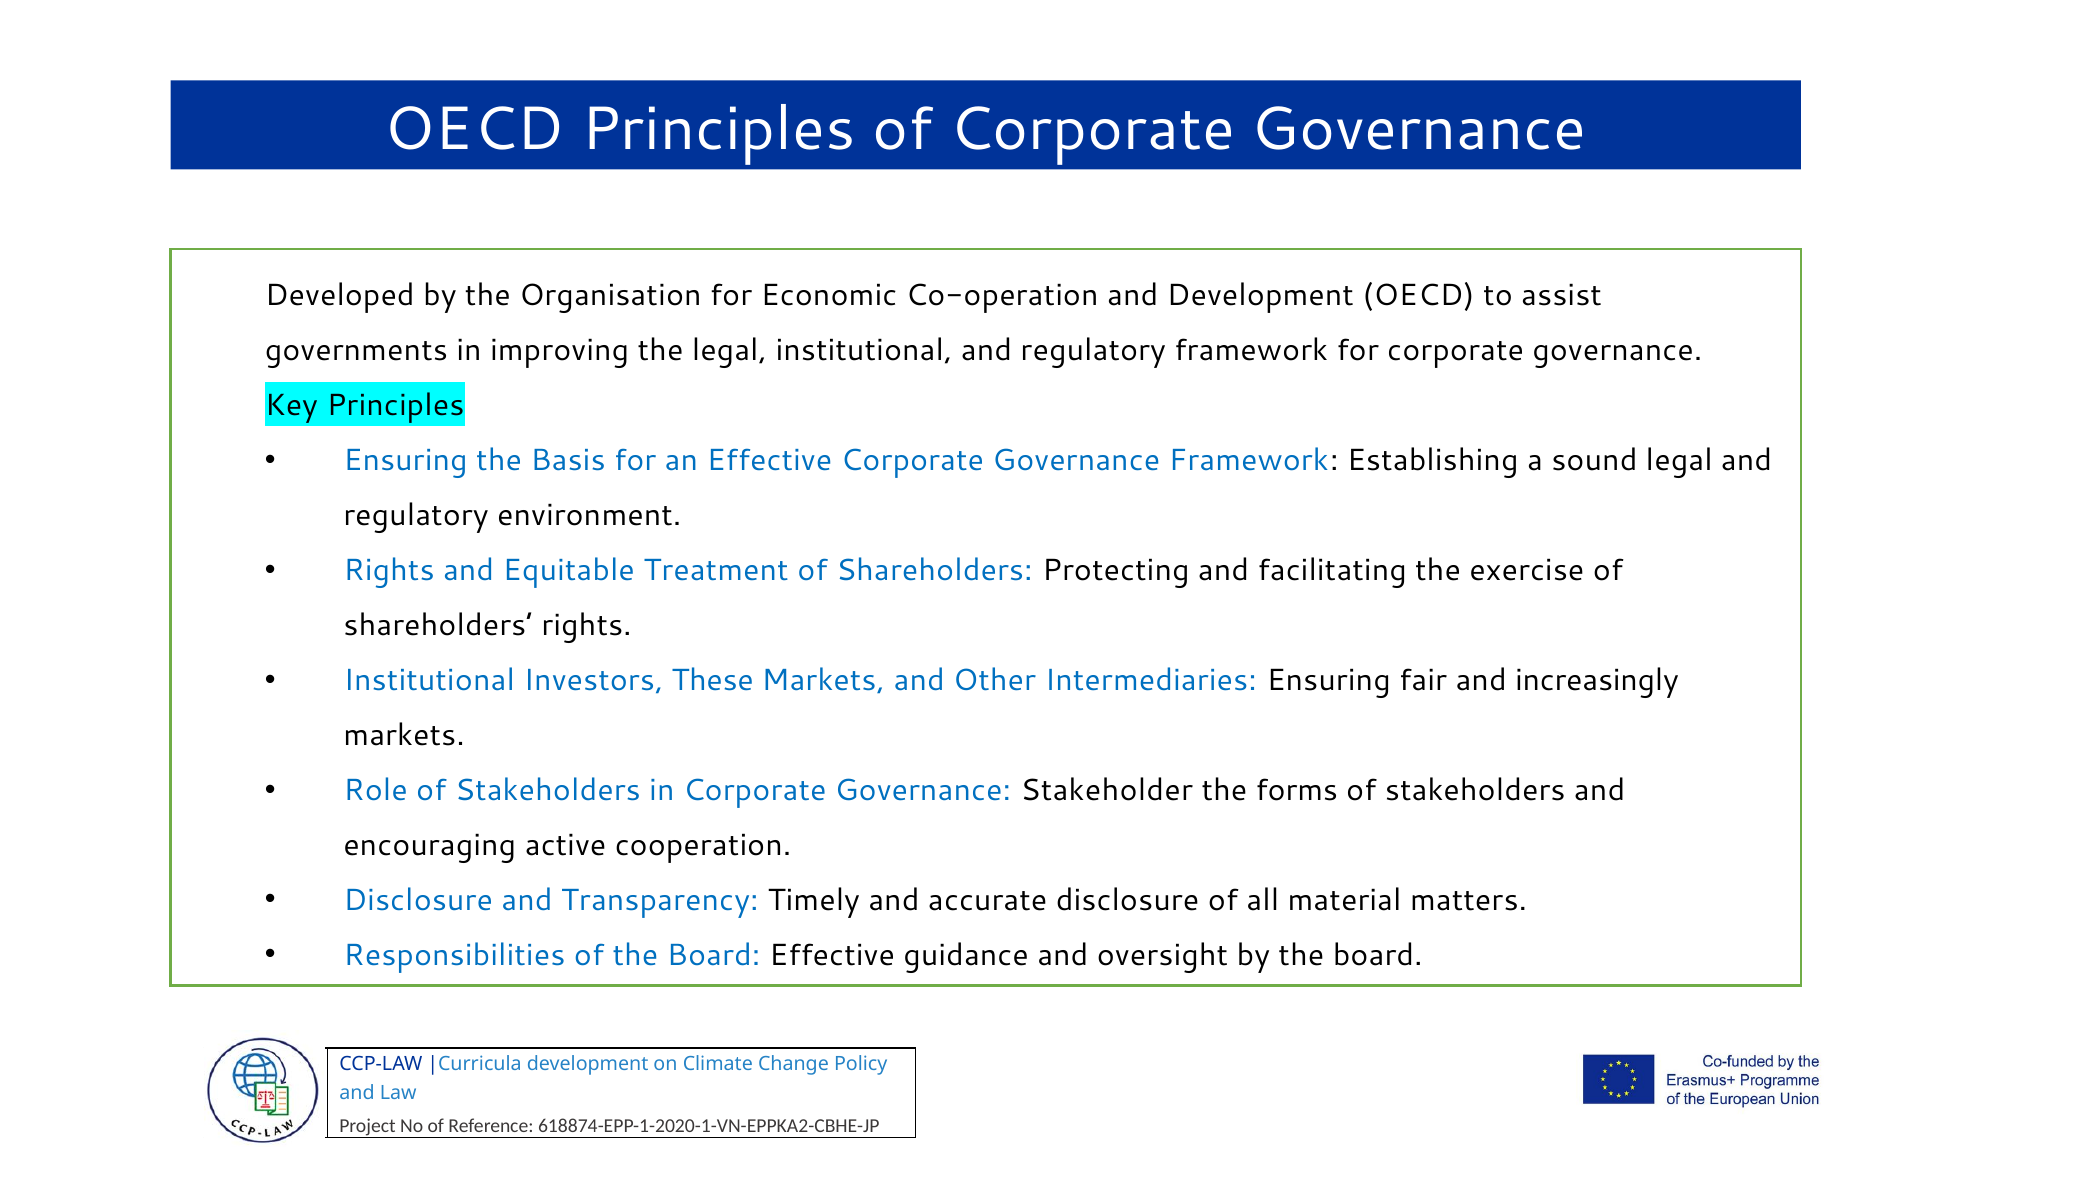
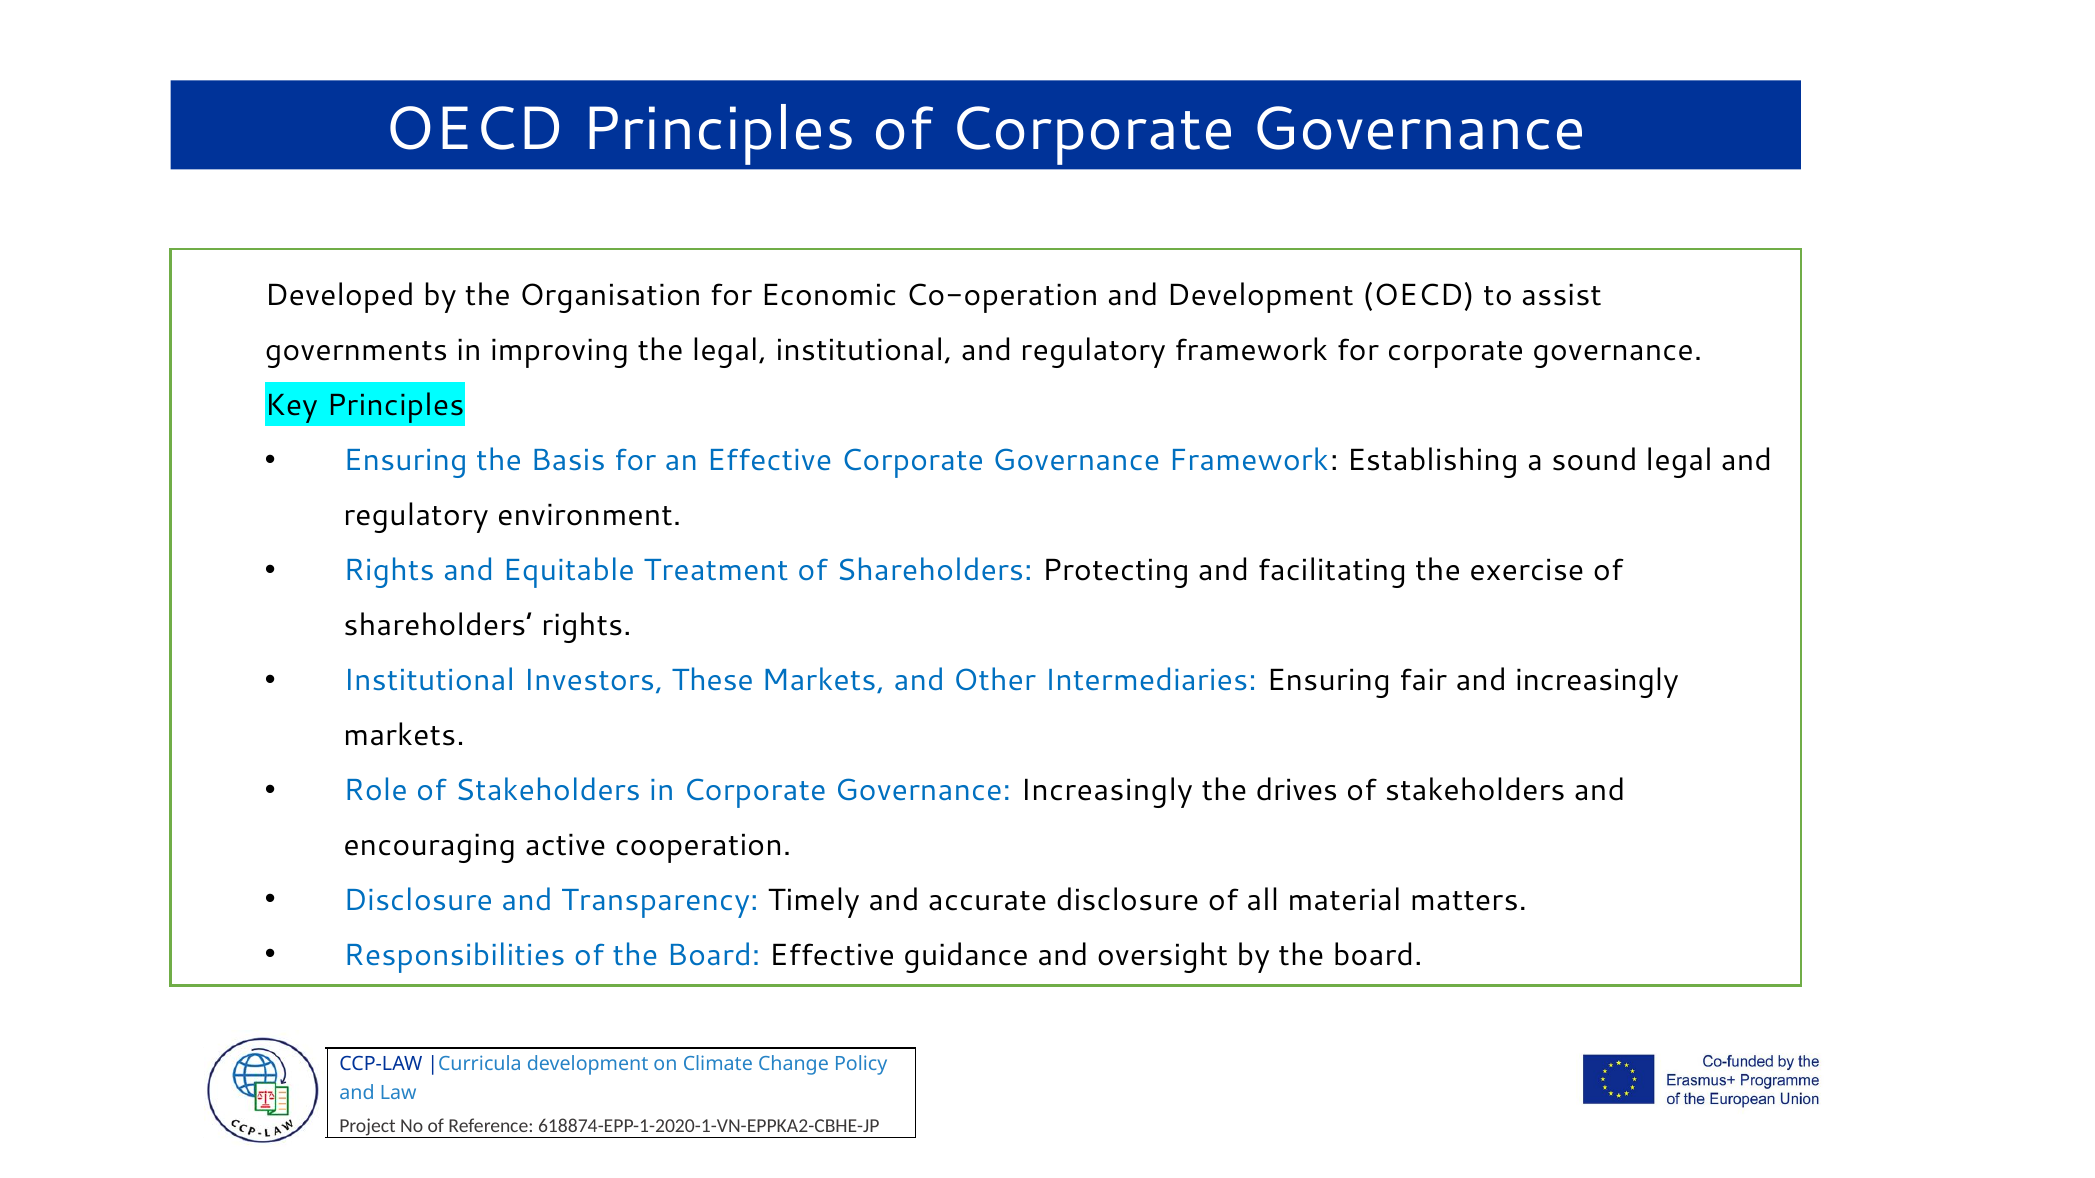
Governance Stakeholder: Stakeholder -> Increasingly
forms: forms -> drives
